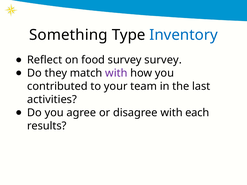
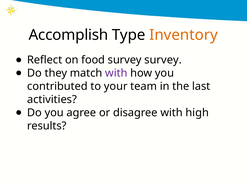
Something: Something -> Accomplish
Inventory colour: blue -> orange
each: each -> high
